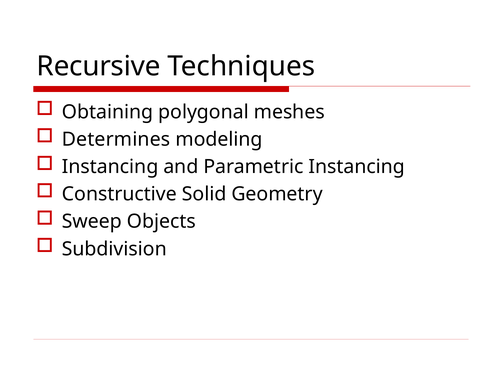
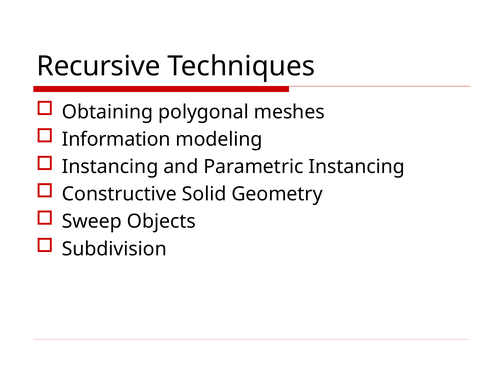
Determines: Determines -> Information
